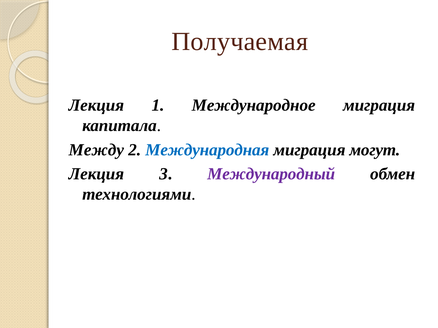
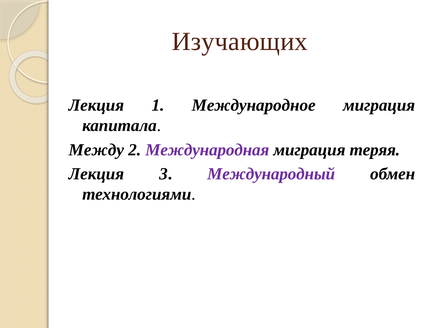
Получаемая: Получаемая -> Изучающих
Международная colour: blue -> purple
могут: могут -> теряя
